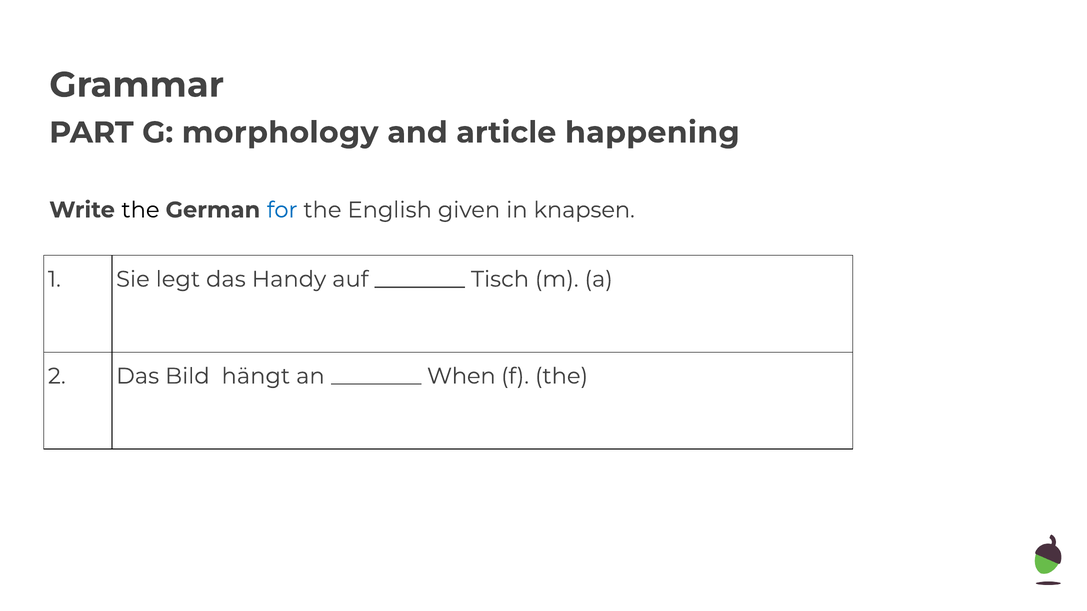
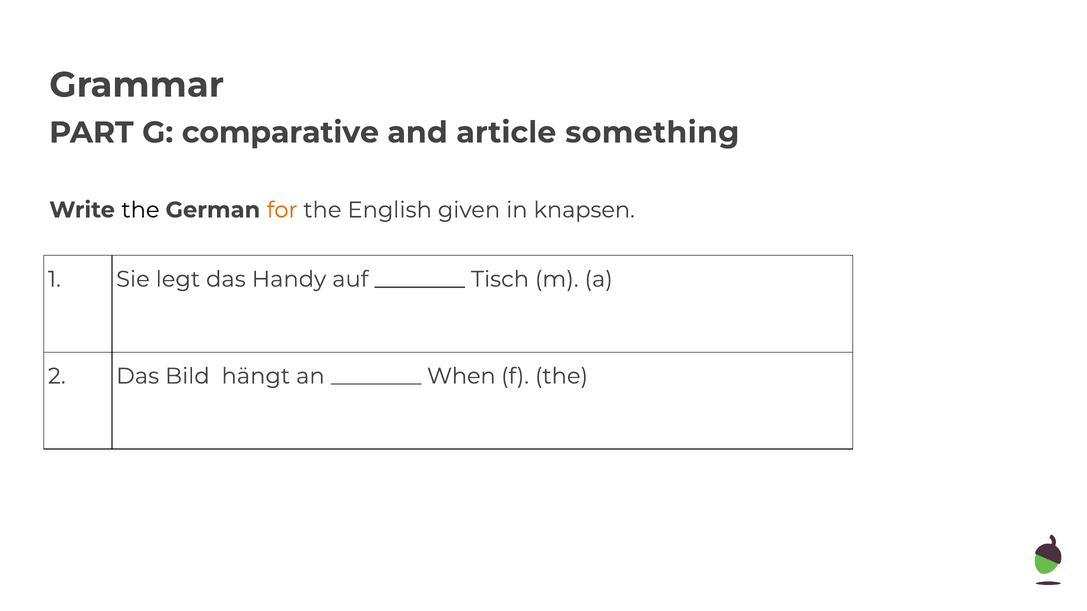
morphology: morphology -> comparative
happening: happening -> something
for colour: blue -> orange
